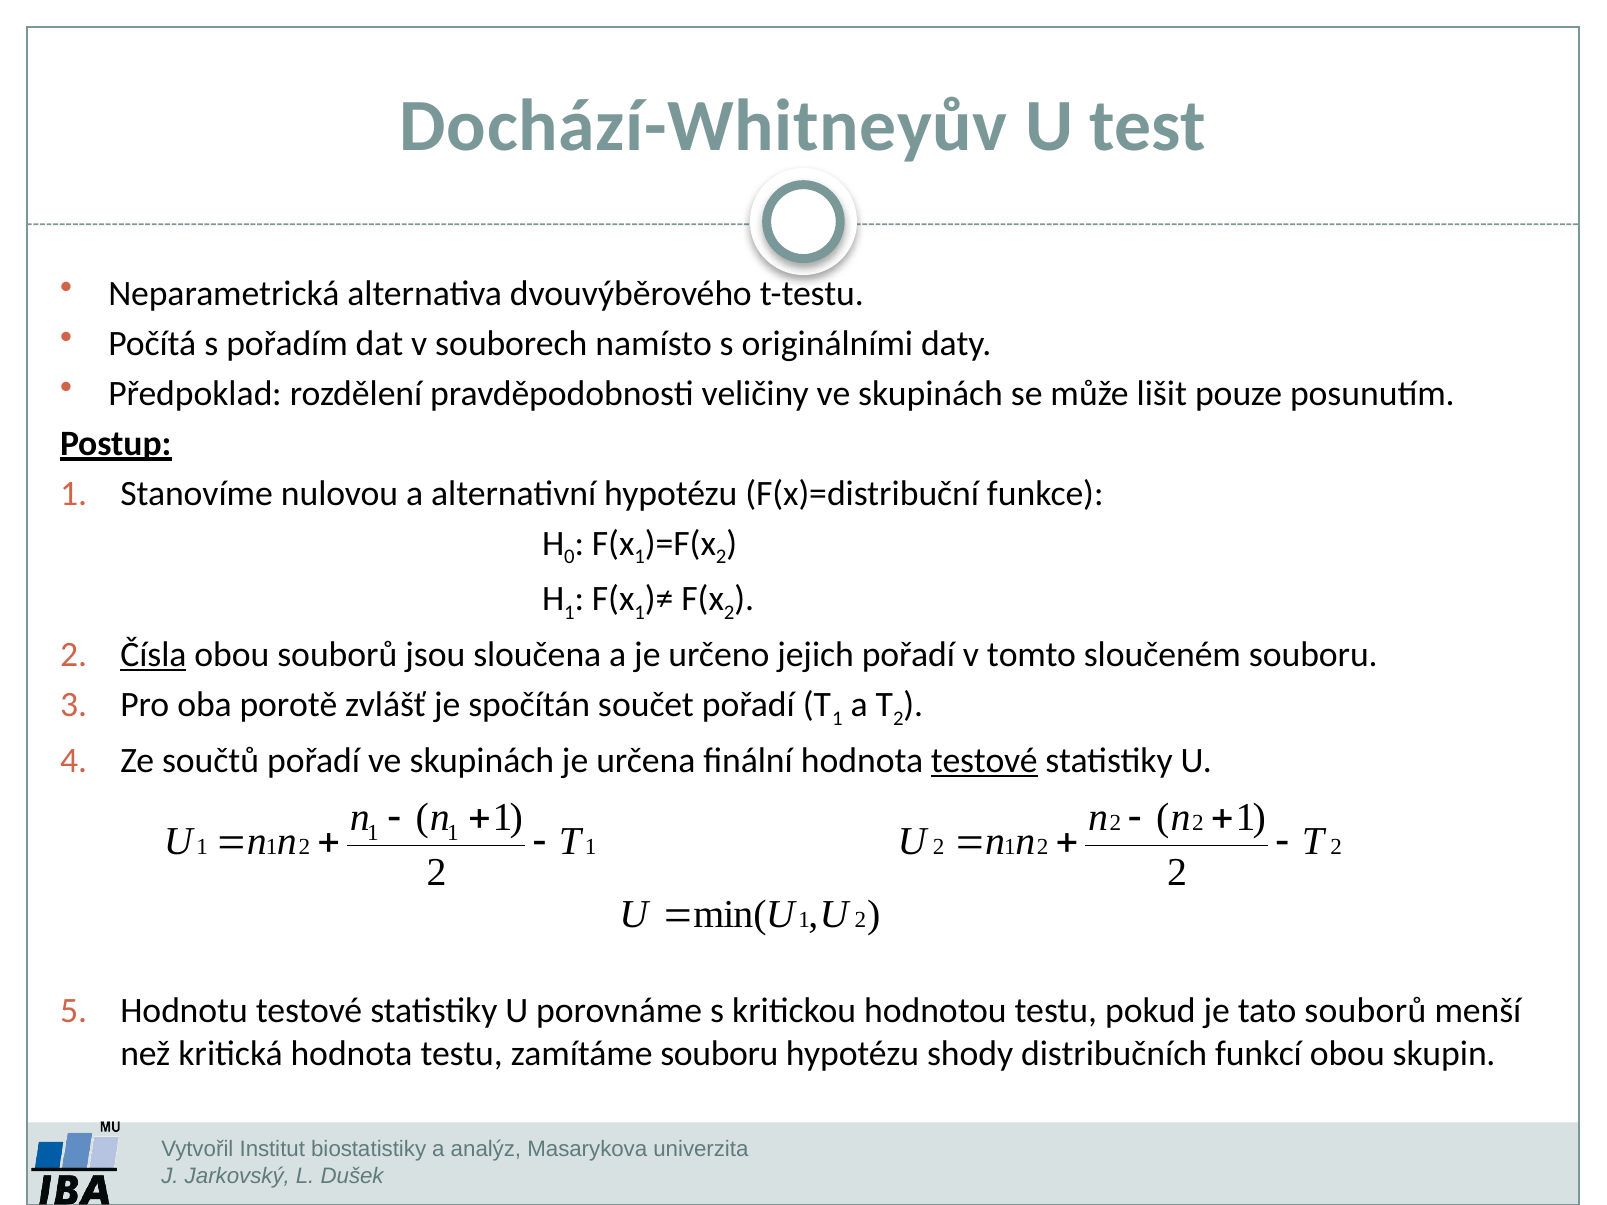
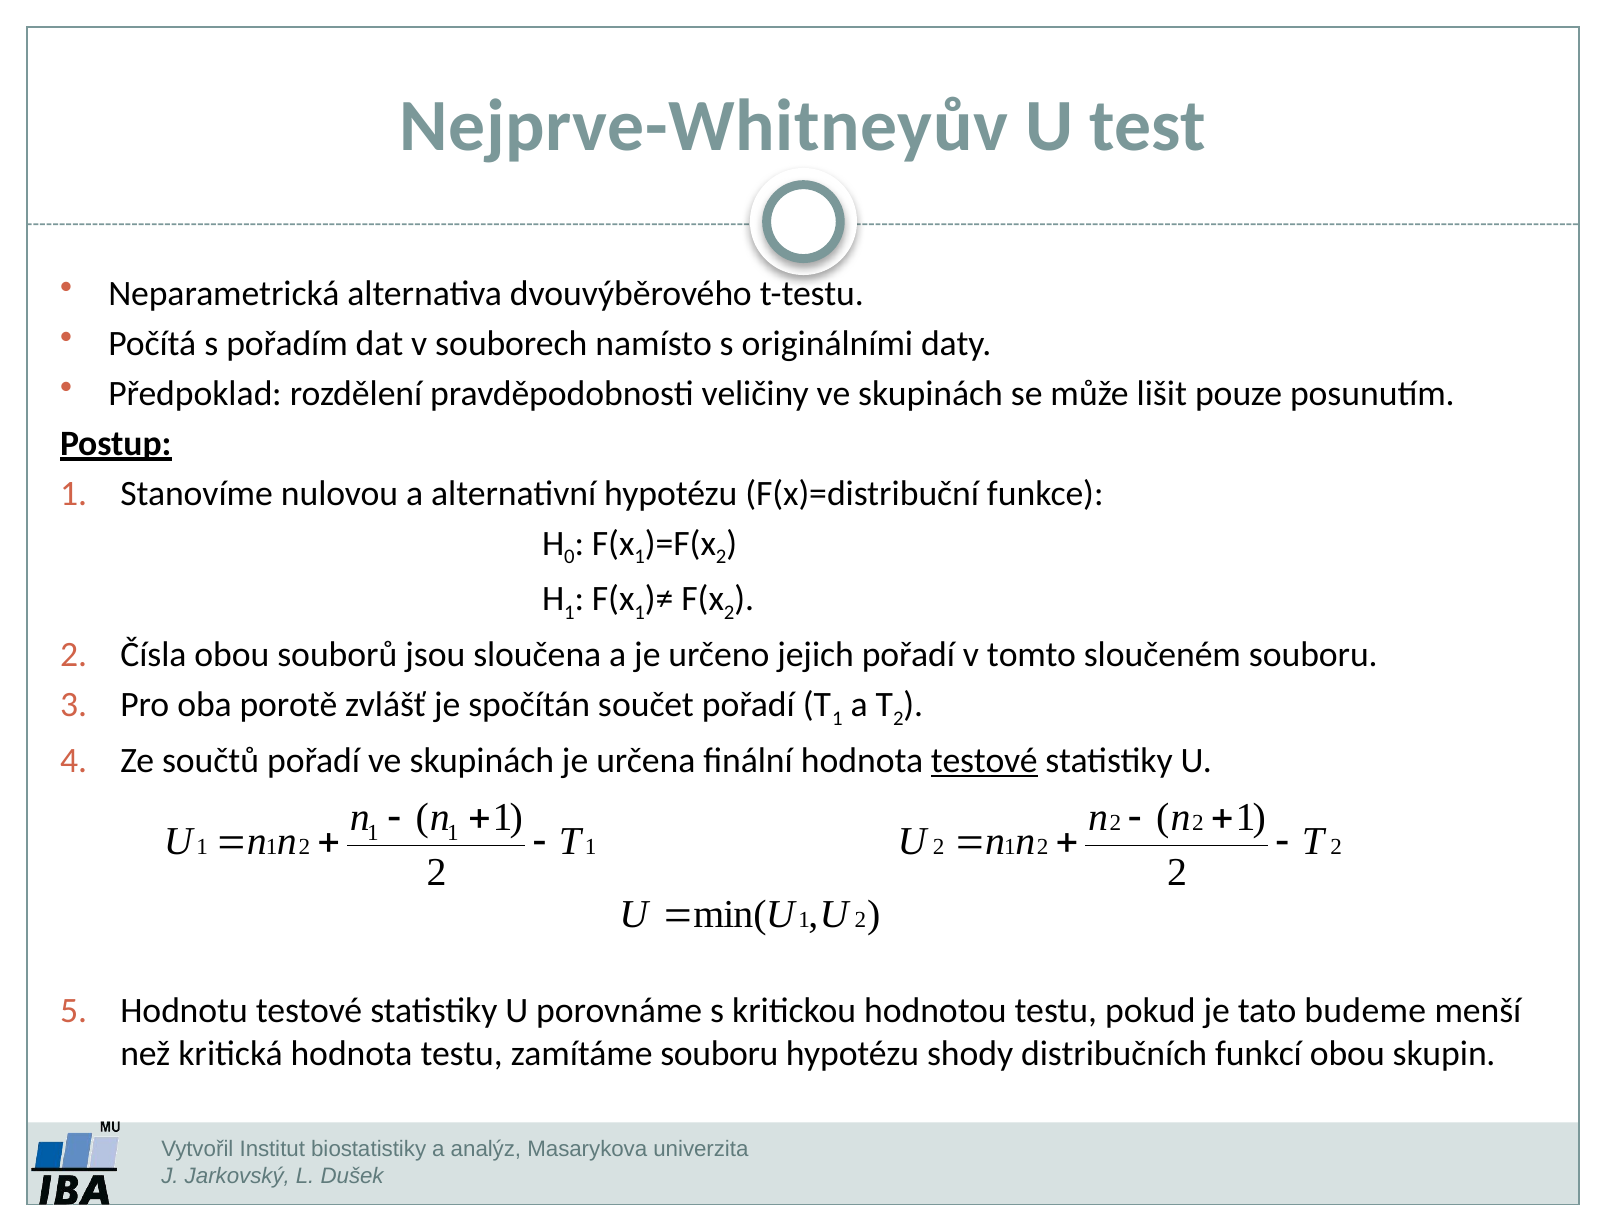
Dochází-Whitneyův: Dochází-Whitneyův -> Nejprve-Whitneyův
Čísla underline: present -> none
tato souborů: souborů -> budeme
